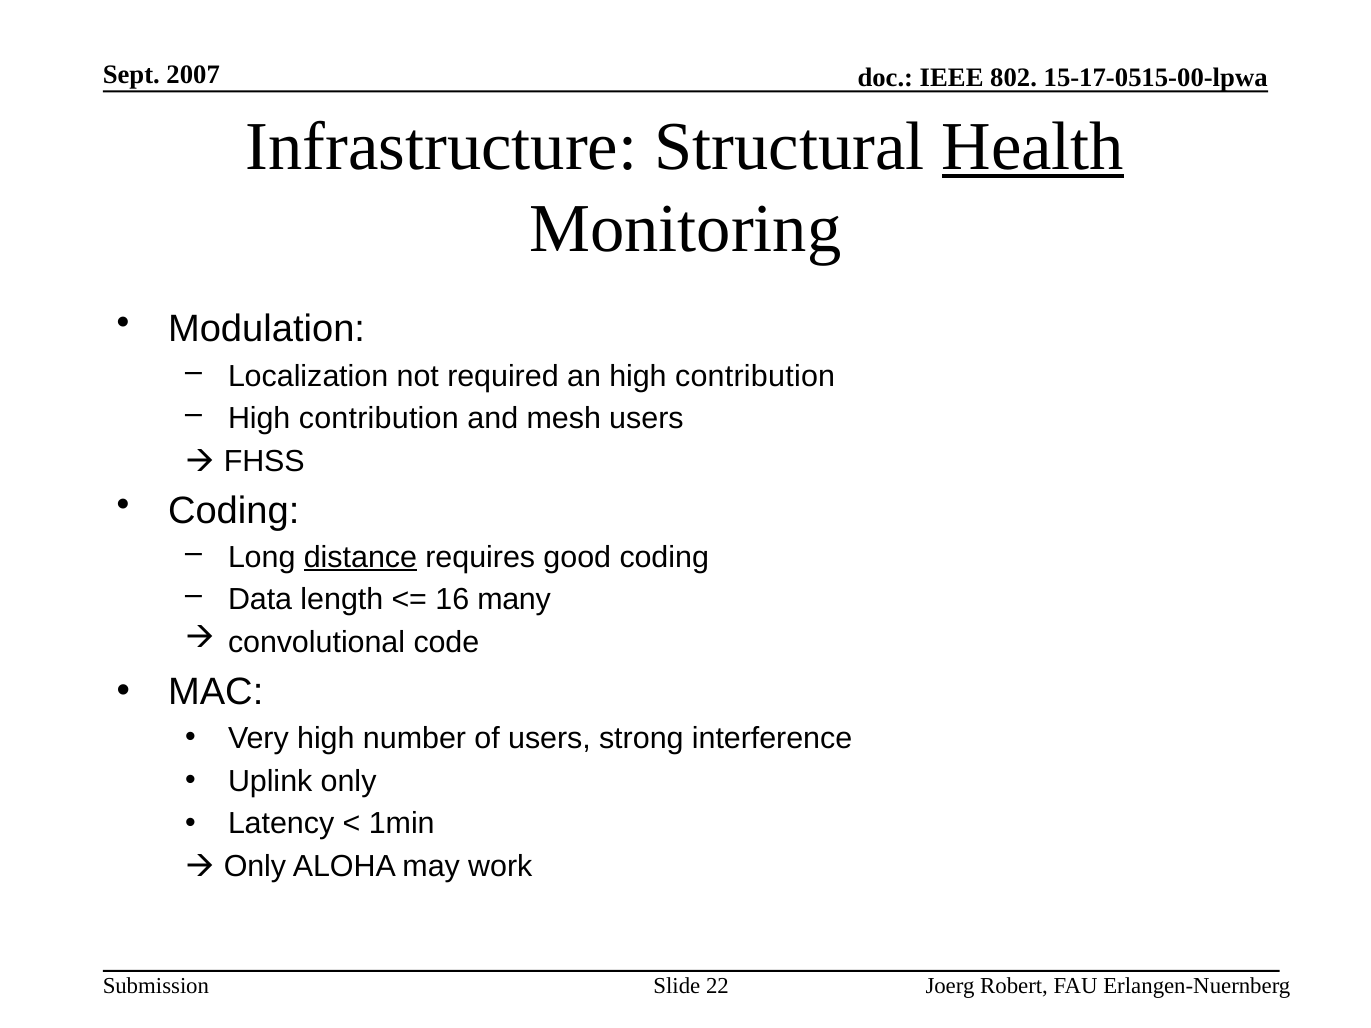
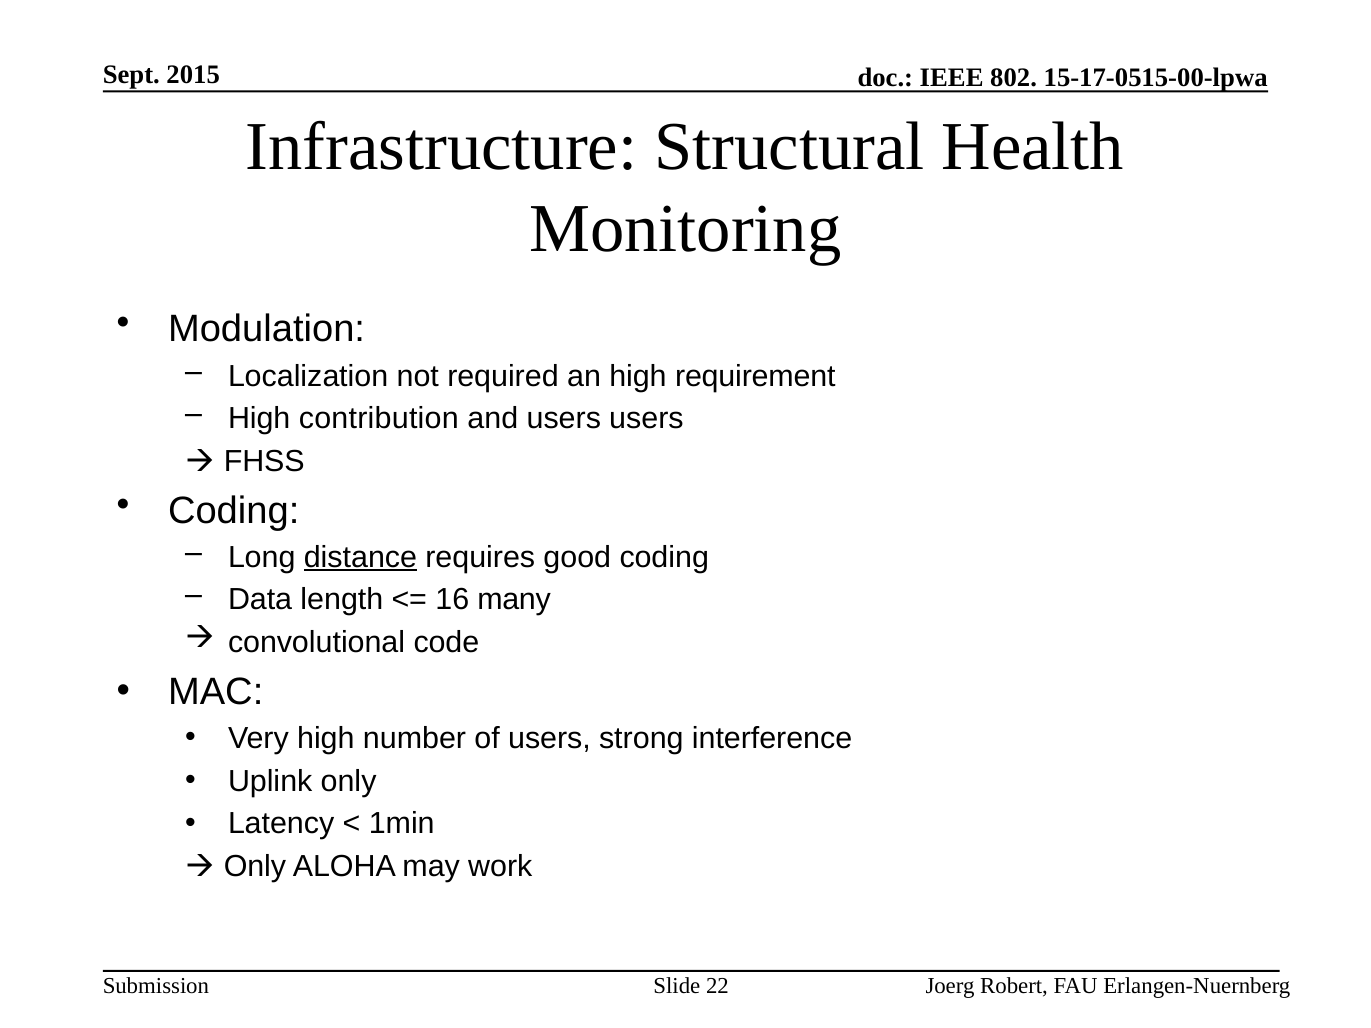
2007: 2007 -> 2015
Health underline: present -> none
an high contribution: contribution -> requirement
and mesh: mesh -> users
